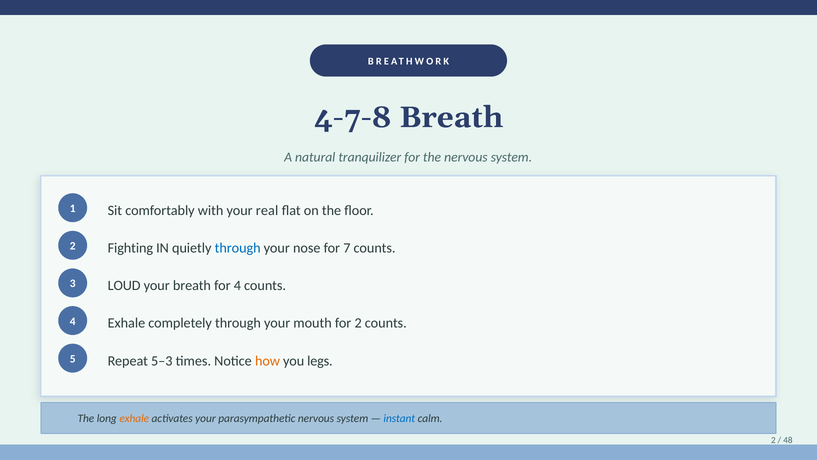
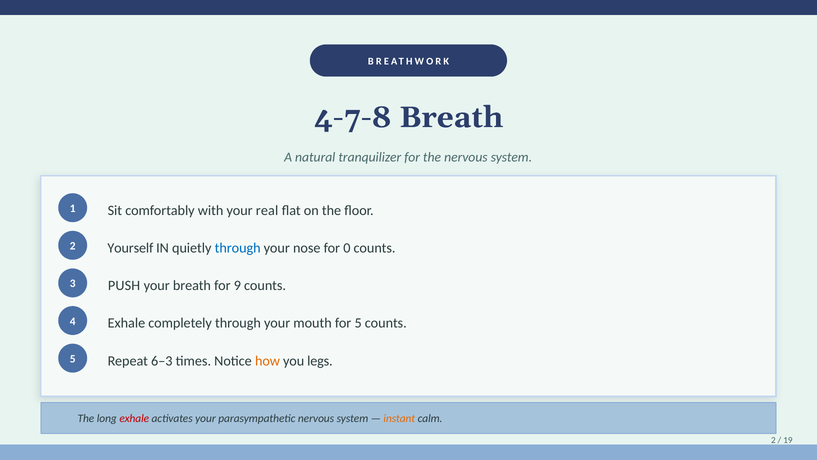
Fighting: Fighting -> Yourself
7: 7 -> 0
LOUD: LOUD -> PUSH
for 4: 4 -> 9
for 2: 2 -> 5
5–3: 5–3 -> 6–3
exhale at (134, 418) colour: orange -> red
instant colour: blue -> orange
48: 48 -> 19
